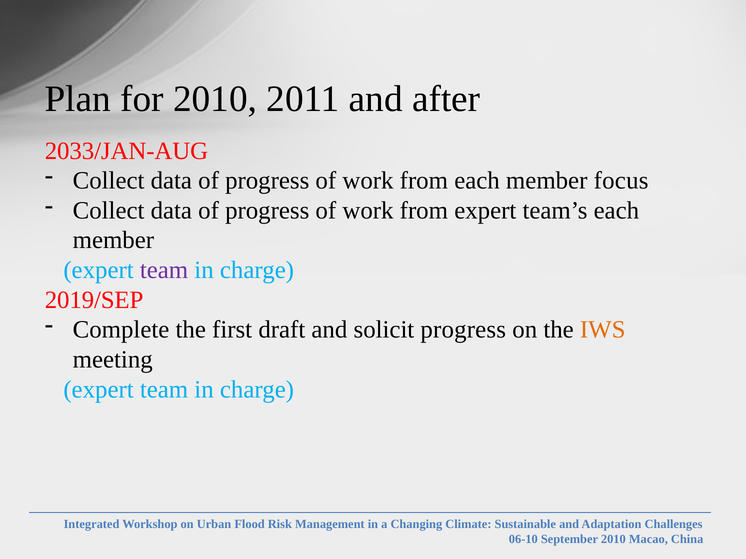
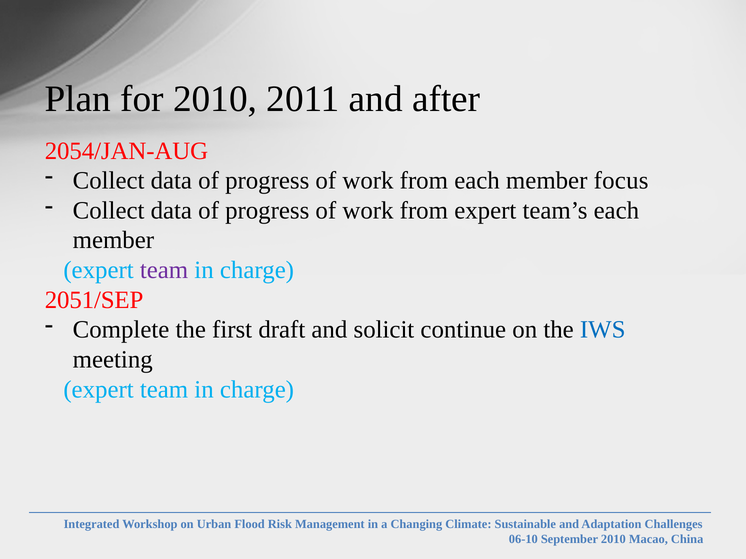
2033/JAN-AUG: 2033/JAN-AUG -> 2054/JAN-AUG
2019/SEP: 2019/SEP -> 2051/SEP
solicit progress: progress -> continue
IWS colour: orange -> blue
